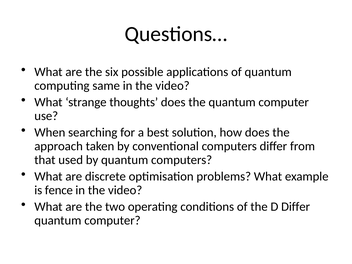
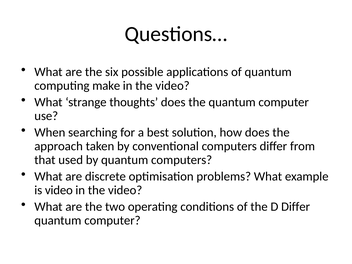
same: same -> make
is fence: fence -> video
